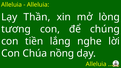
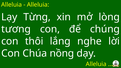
Thần: Thần -> Từng
tiền: tiền -> thôi
